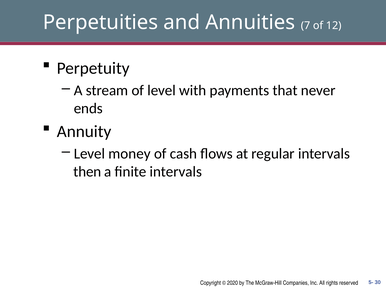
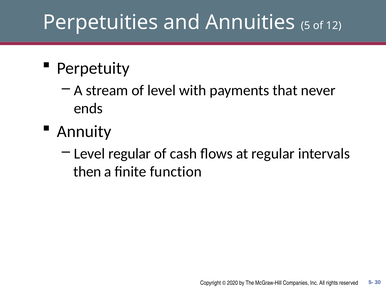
7: 7 -> 5
Level money: money -> regular
finite intervals: intervals -> function
